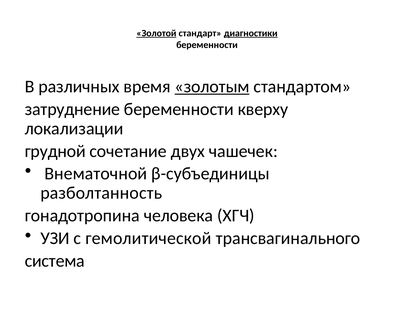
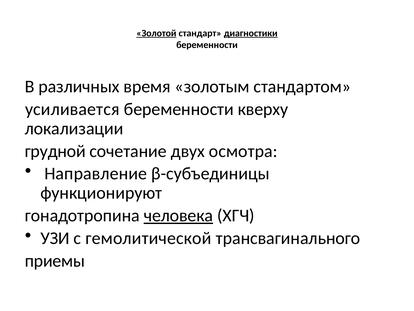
золотым underline: present -> none
затруднение: затруднение -> усиливается
чашечек: чашечек -> осмотра
Внематочной: Внематочной -> Направление
разболтанность: разболтанность -> функционируют
человека underline: none -> present
система: система -> приемы
